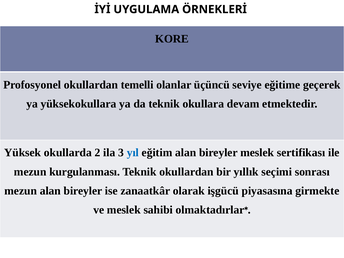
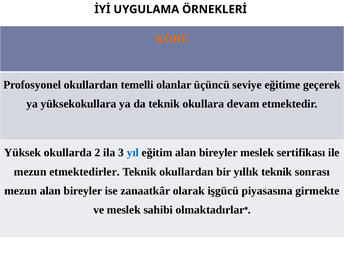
KORE colour: black -> orange
kurgulanması: kurgulanması -> etmektedirler
yıllık seçimi: seçimi -> teknik
